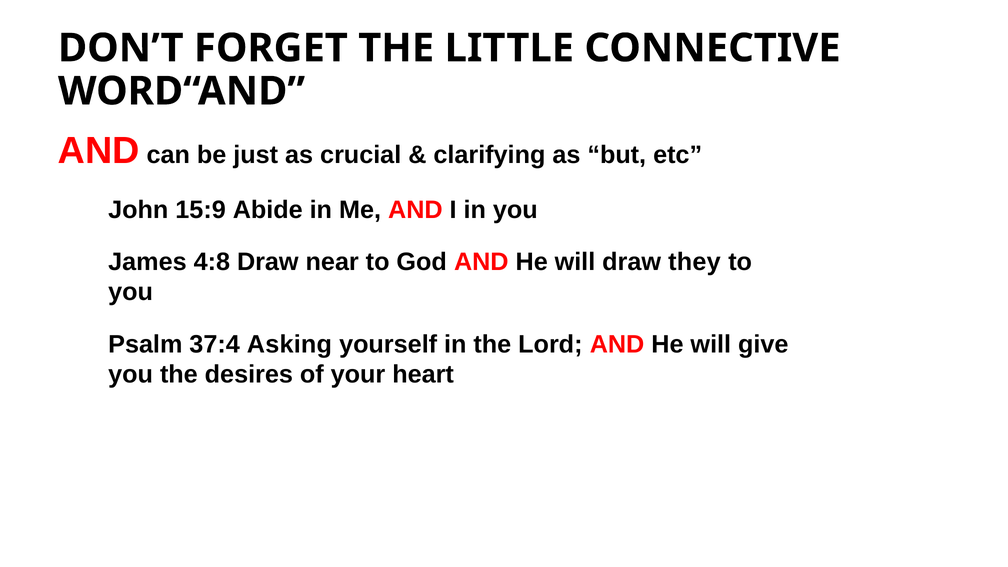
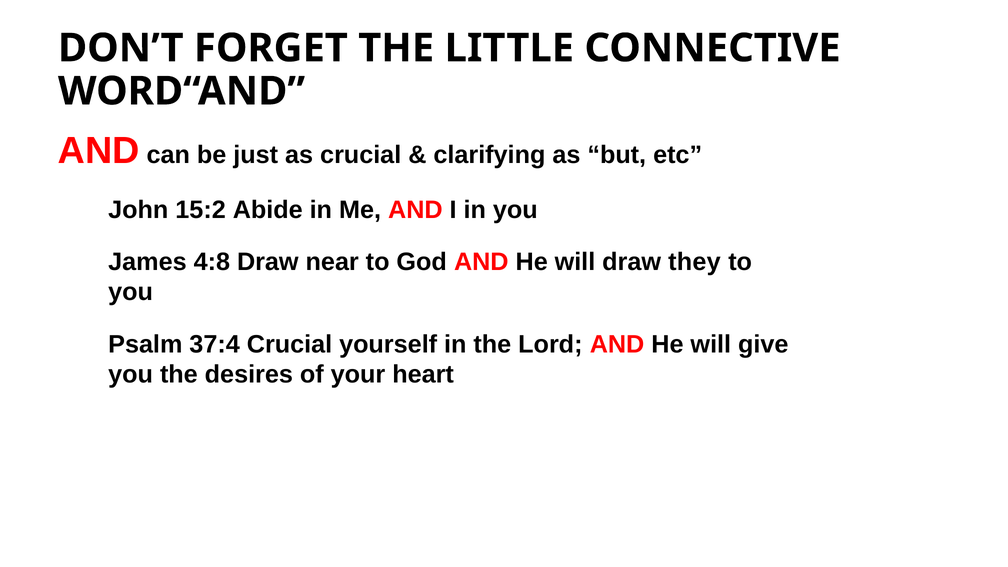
15:9: 15:9 -> 15:2
37:4 Asking: Asking -> Crucial
